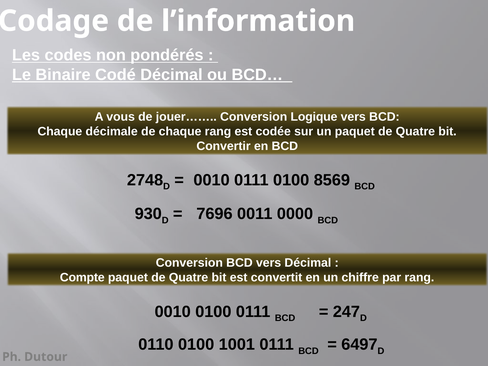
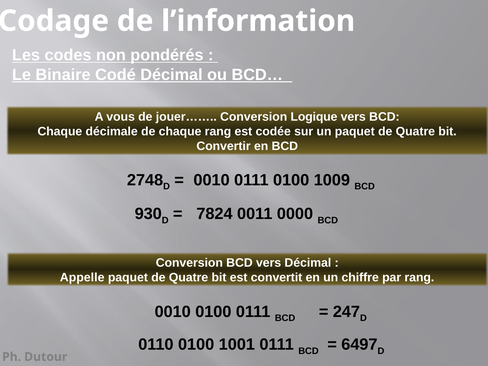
8569: 8569 -> 1009
7696: 7696 -> 7824
Compte: Compte -> Appelle
